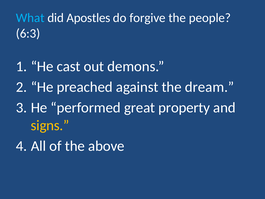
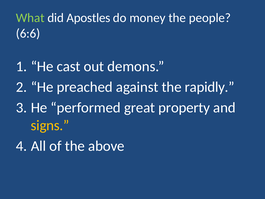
What colour: light blue -> light green
forgive: forgive -> money
6:3: 6:3 -> 6:6
dream: dream -> rapidly
